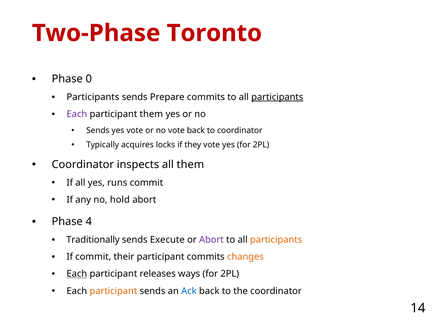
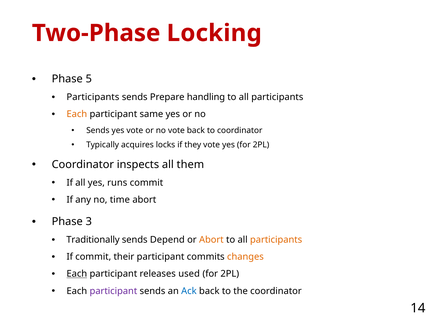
Toronto: Toronto -> Locking
0: 0 -> 5
Prepare commits: commits -> handling
participants at (277, 97) underline: present -> none
Each at (77, 114) colour: purple -> orange
participant them: them -> same
hold: hold -> time
4: 4 -> 3
Execute: Execute -> Depend
Abort at (211, 240) colour: purple -> orange
ways: ways -> used
participant at (113, 291) colour: orange -> purple
